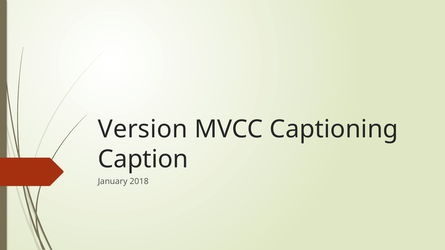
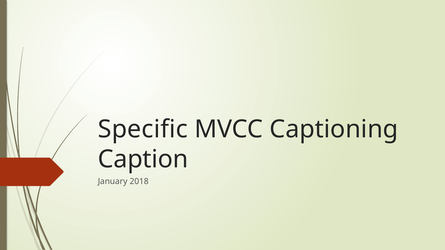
Version: Version -> Specific
